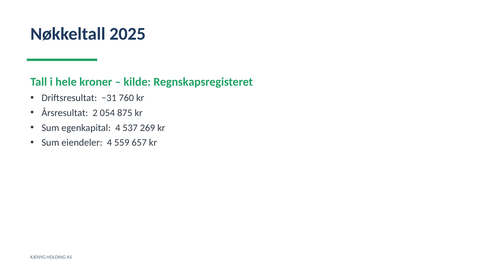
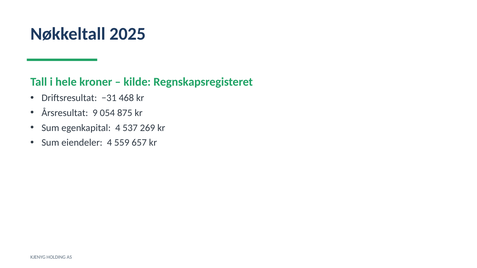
760: 760 -> 468
2: 2 -> 9
